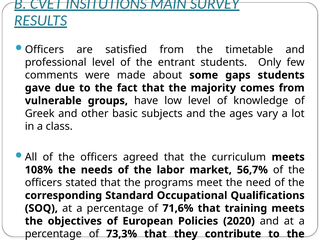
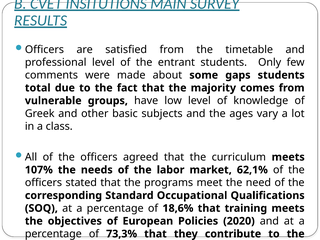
gave: gave -> total
108%: 108% -> 107%
56,7%: 56,7% -> 62,1%
71,6%: 71,6% -> 18,6%
